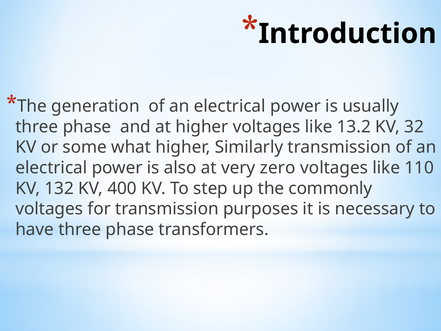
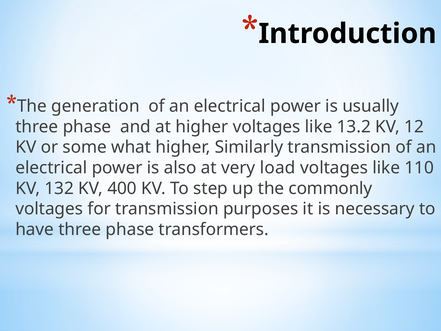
32: 32 -> 12
zero: zero -> load
